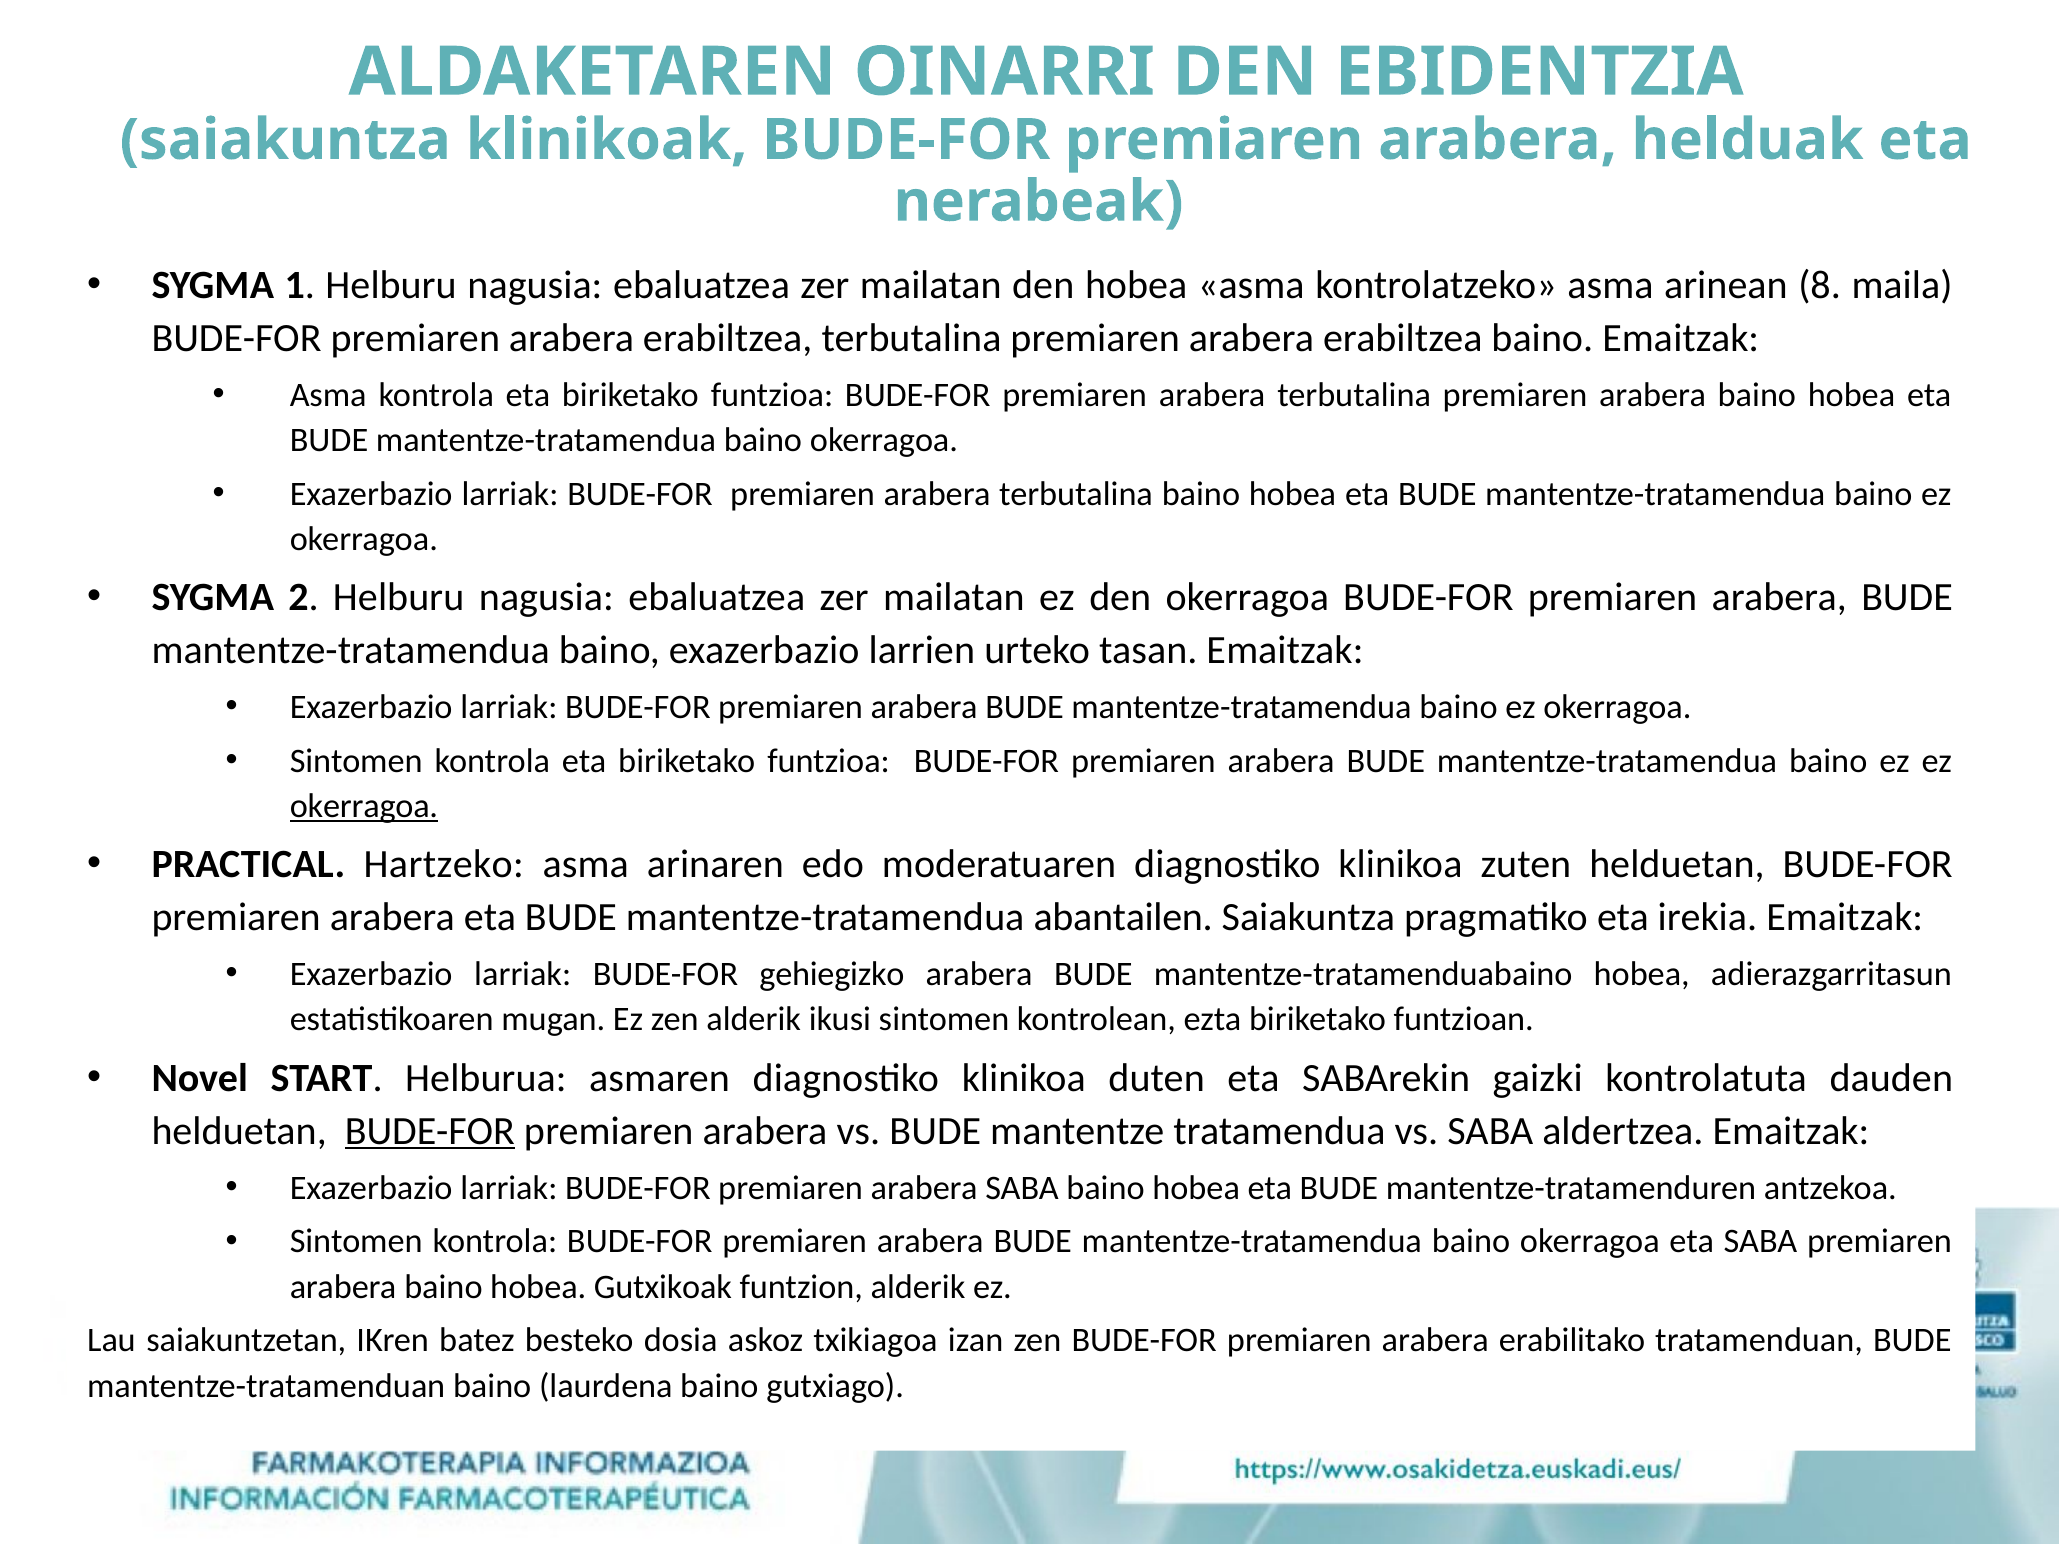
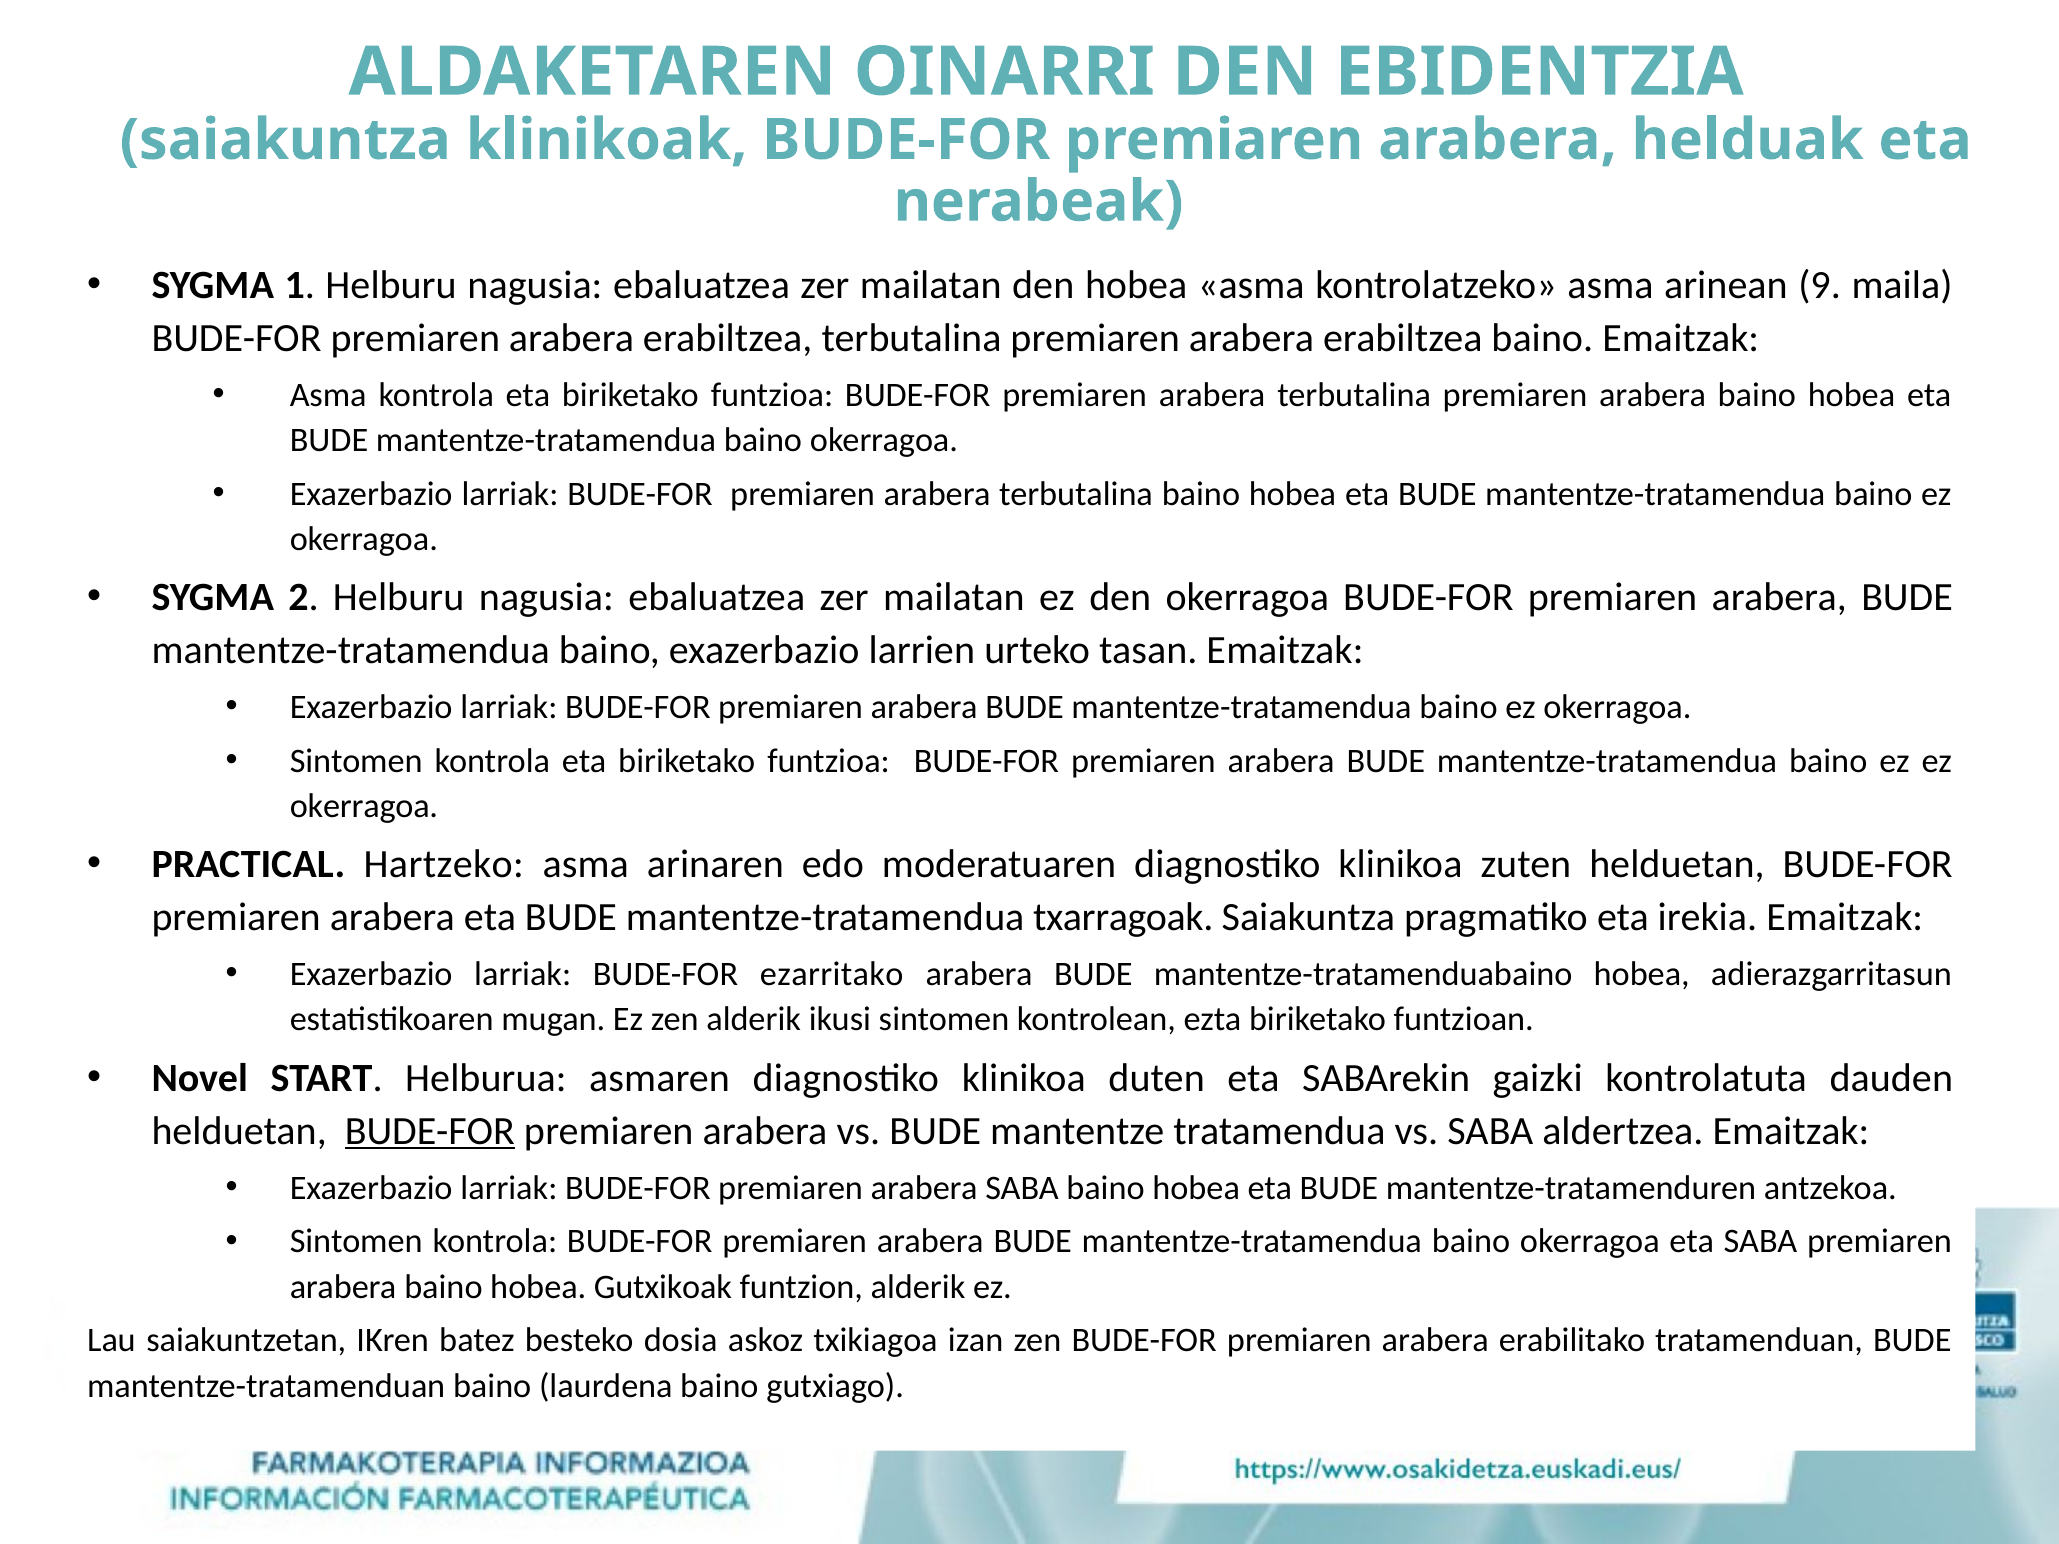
8: 8 -> 9
okerragoa at (364, 806) underline: present -> none
abantailen: abantailen -> txarragoak
gehiegizko: gehiegizko -> ezarritako
